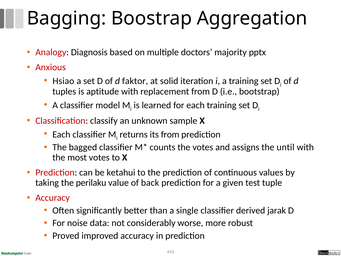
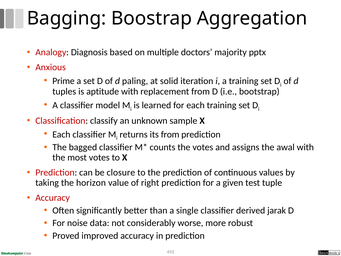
Hsiao: Hsiao -> Prime
faktor: faktor -> paling
until: until -> awal
ketahui: ketahui -> closure
perilaku: perilaku -> horizon
back: back -> right
